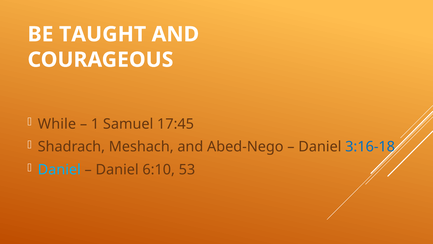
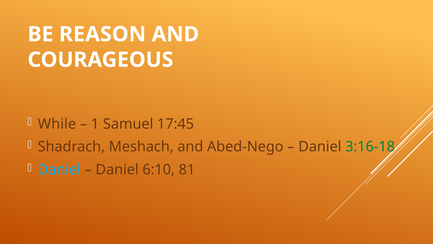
TAUGHT: TAUGHT -> REASON
3:16-18 colour: blue -> green
53: 53 -> 81
